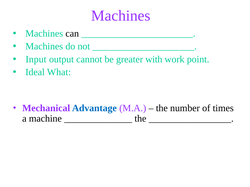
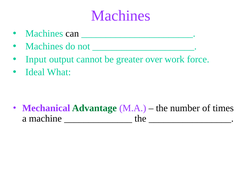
with: with -> over
point: point -> force
Advantage colour: blue -> green
